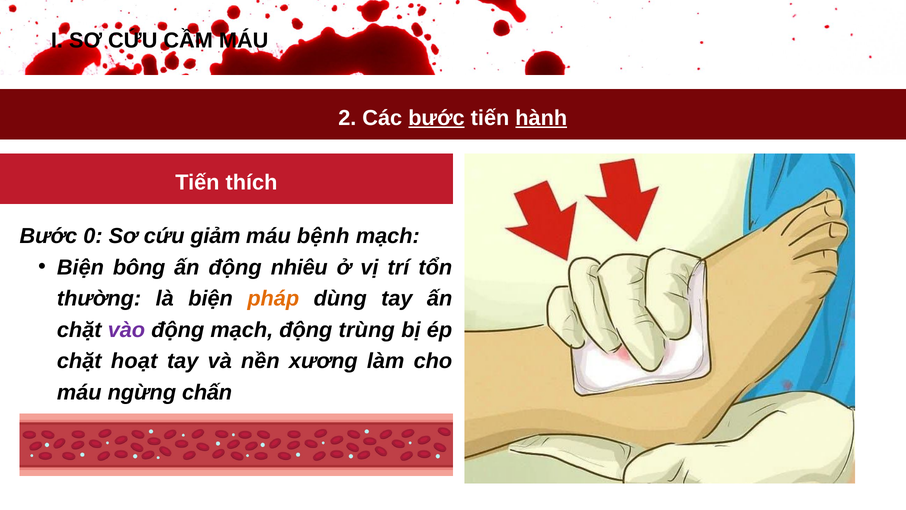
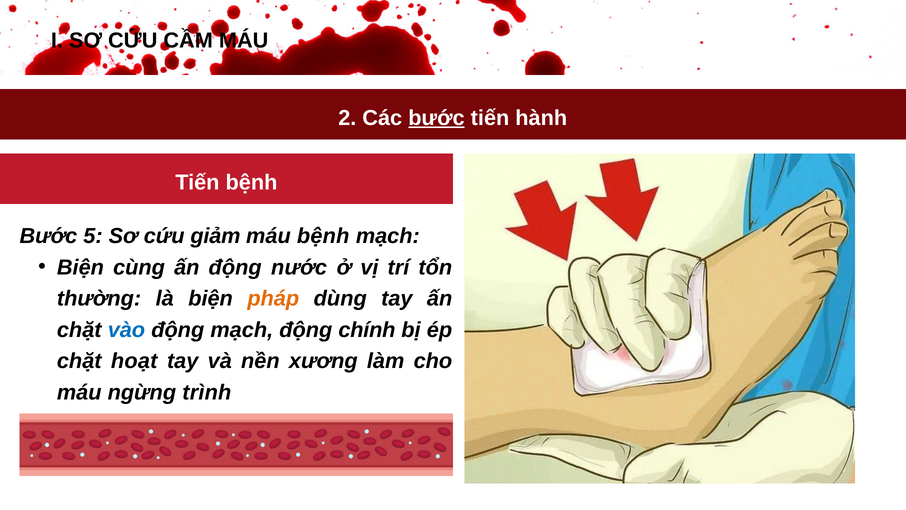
hành underline: present -> none
Tiến thích: thích -> bệnh
0: 0 -> 5
bông: bông -> cùng
nhiêu: nhiêu -> nước
vào colour: purple -> blue
trùng: trùng -> chính
chấn: chấn -> trình
